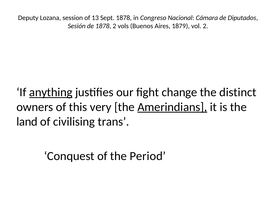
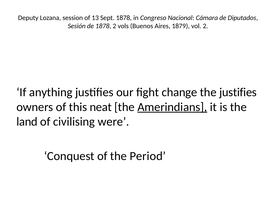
anything underline: present -> none
the distinct: distinct -> justifies
very: very -> neat
trans: trans -> were
